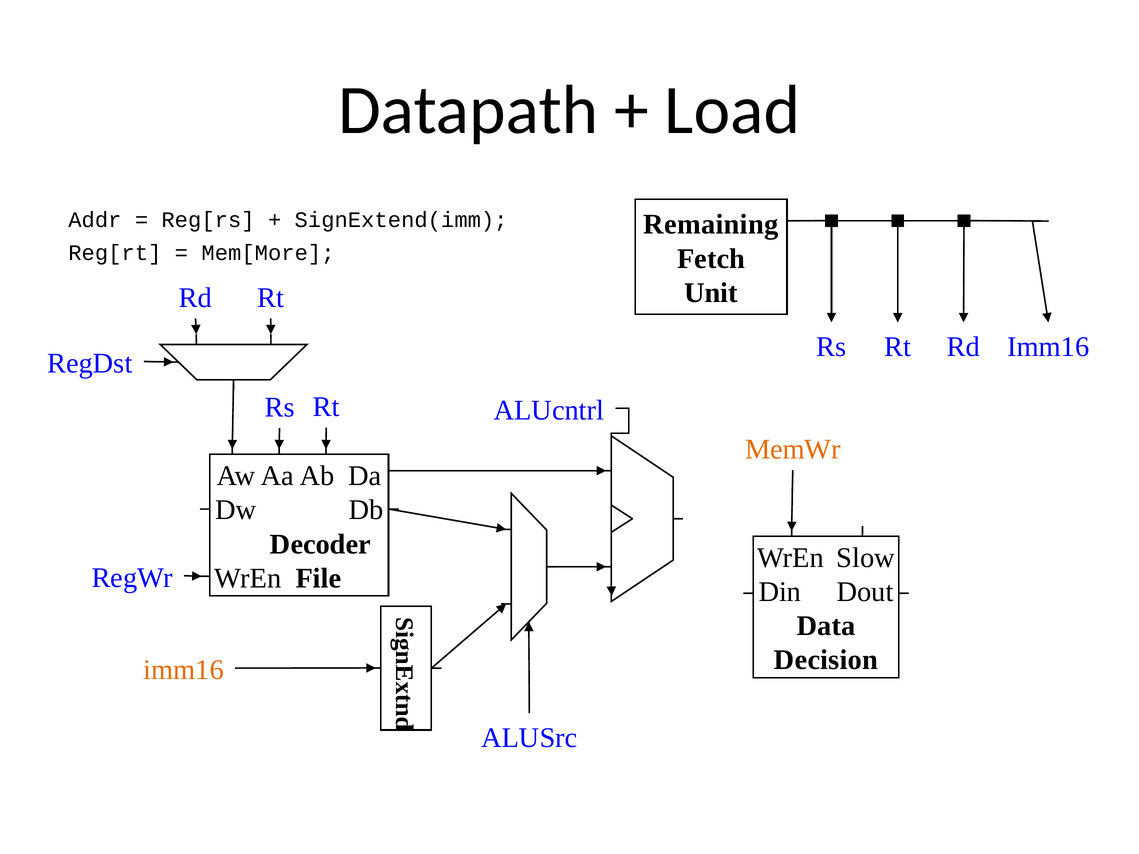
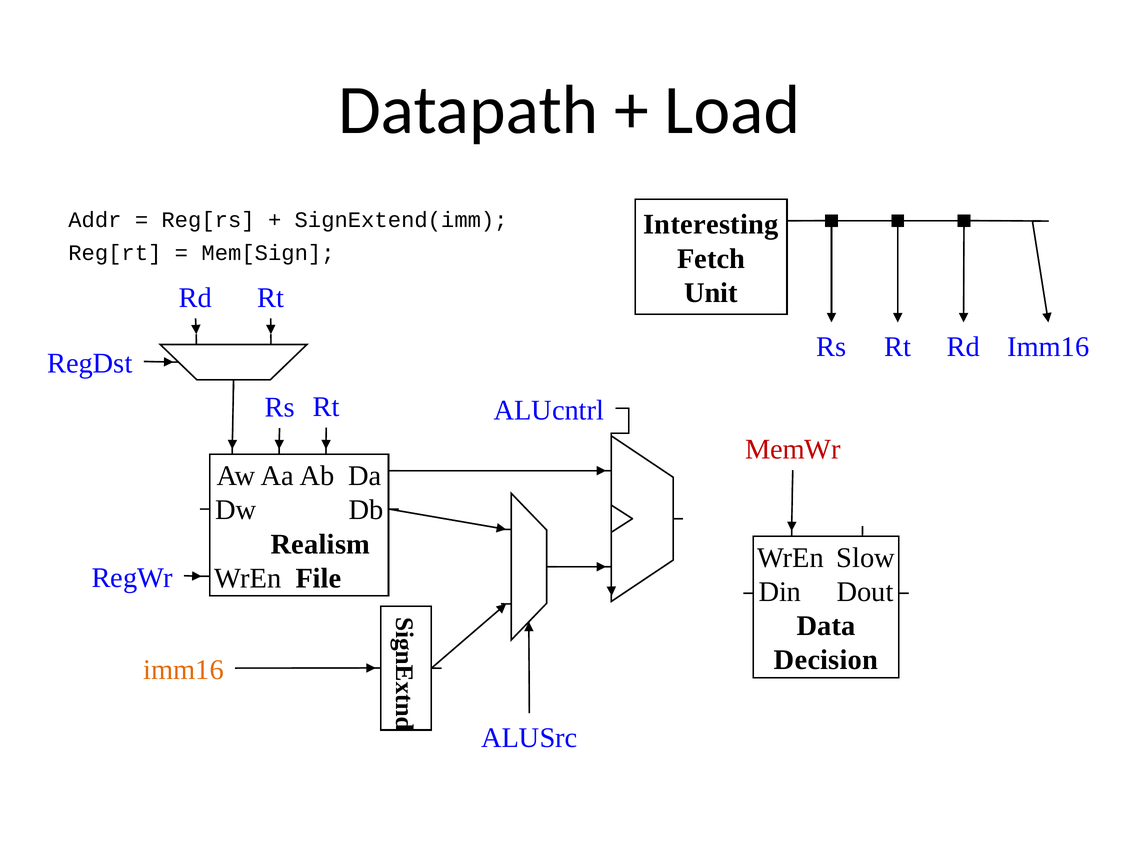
Remaining: Remaining -> Interesting
Mem[More: Mem[More -> Mem[Sign
MemWr colour: orange -> red
Decoder: Decoder -> Realism
